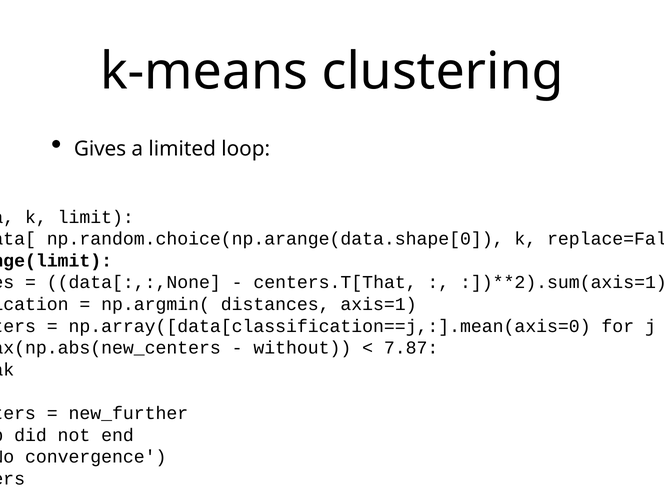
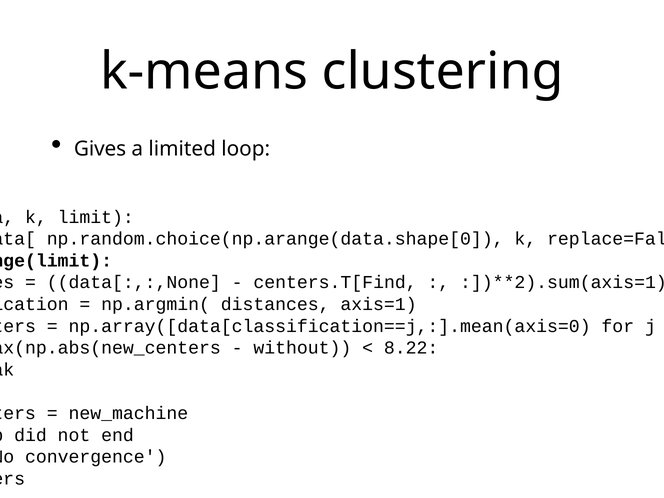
centers.T[That: centers.T[That -> centers.T[Find
7.87: 7.87 -> 8.22
new_further: new_further -> new_machine
